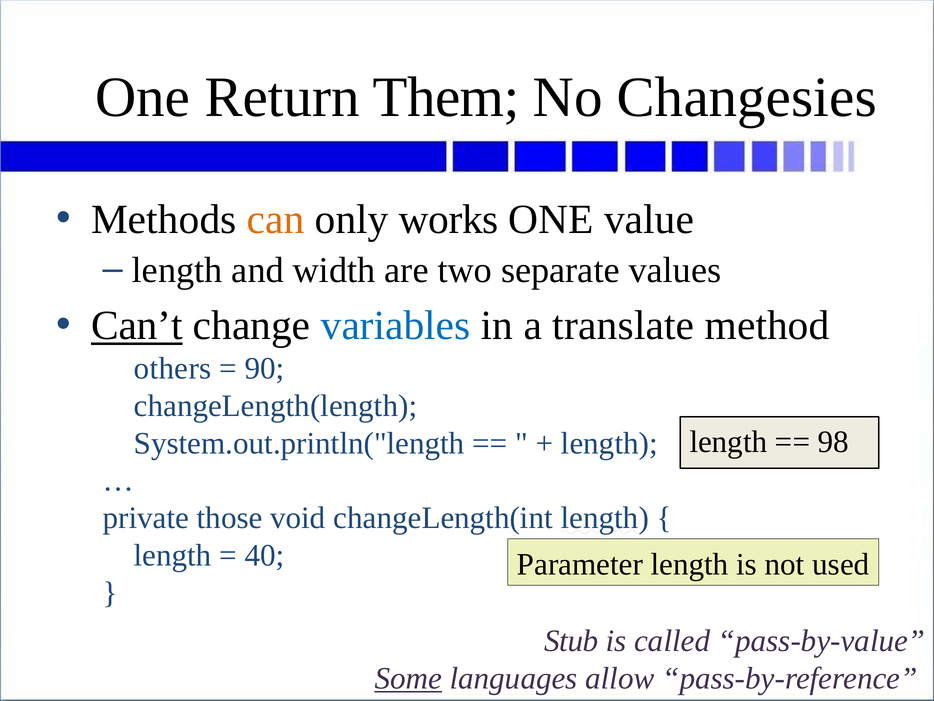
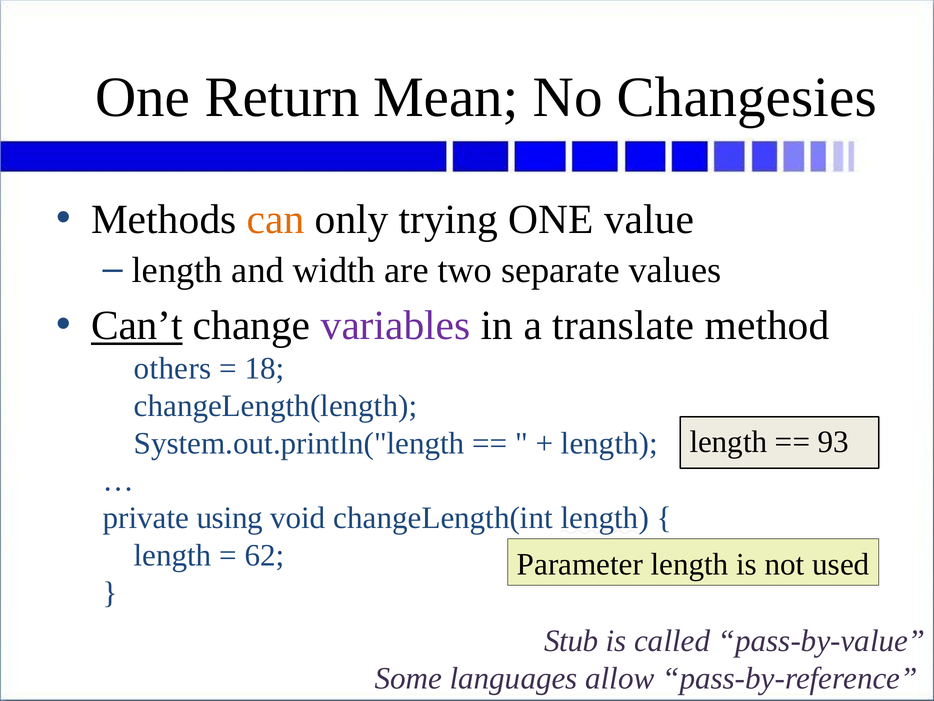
Them: Them -> Mean
works: works -> trying
variables colour: blue -> purple
90: 90 -> 18
98: 98 -> 93
those: those -> using
40: 40 -> 62
Some underline: present -> none
